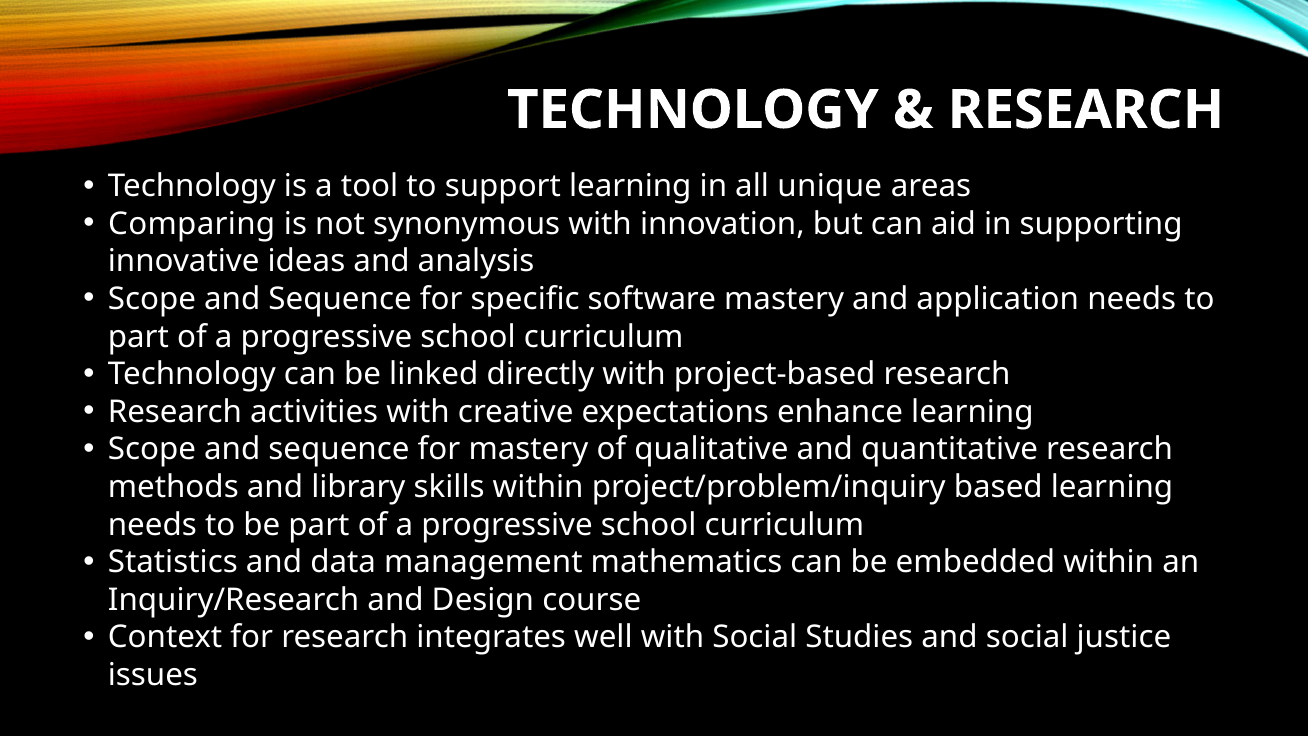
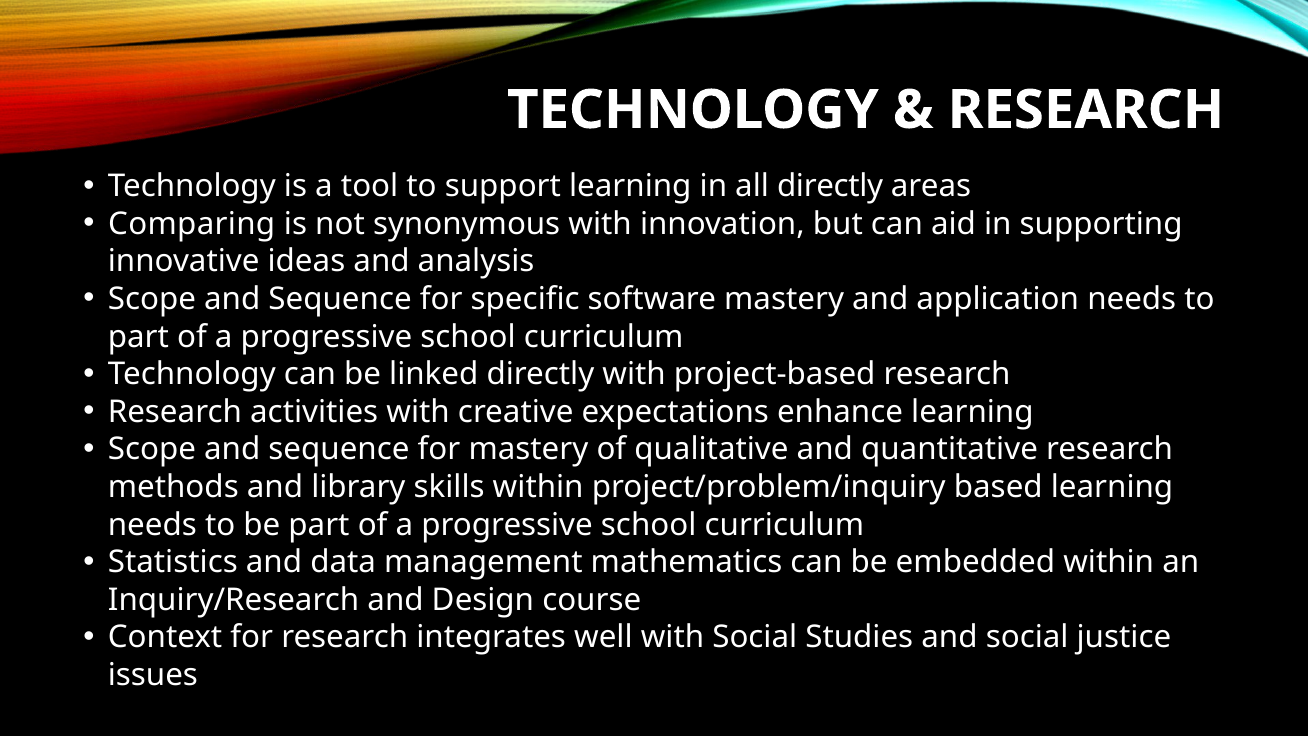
all unique: unique -> directly
